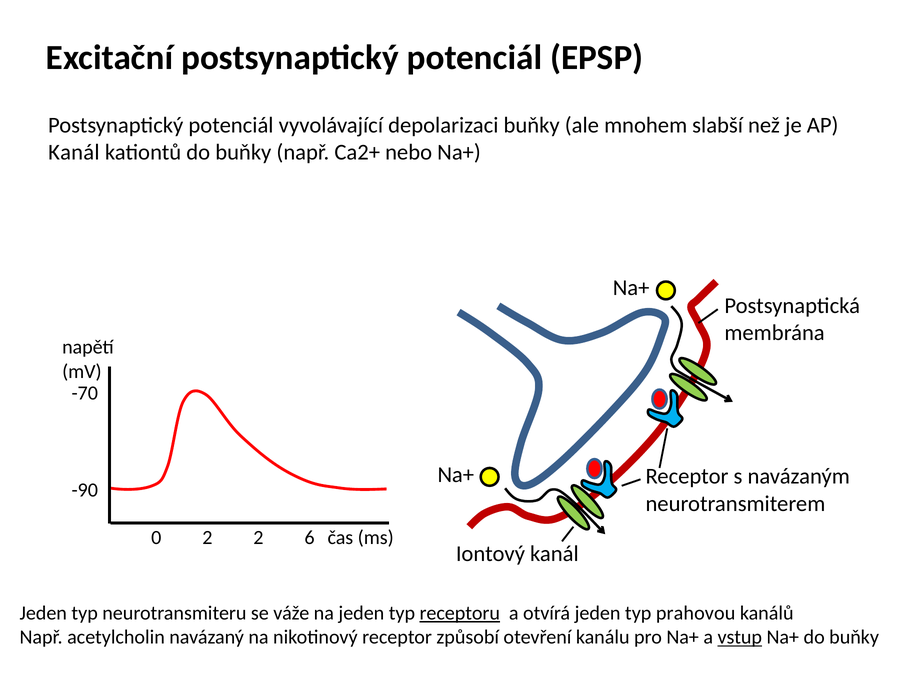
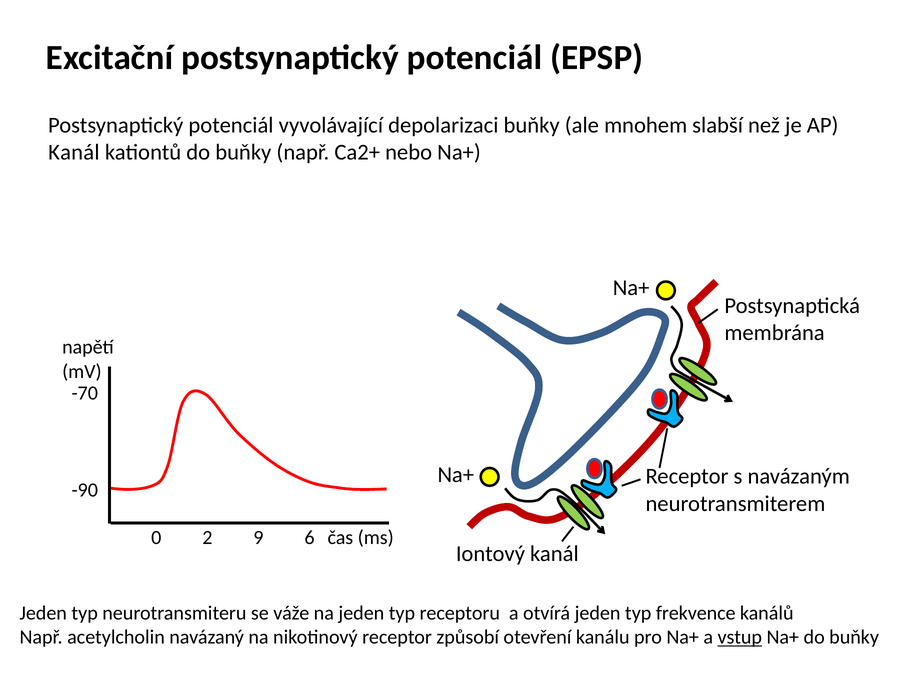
2 2: 2 -> 9
receptoru underline: present -> none
prahovou: prahovou -> frekvence
